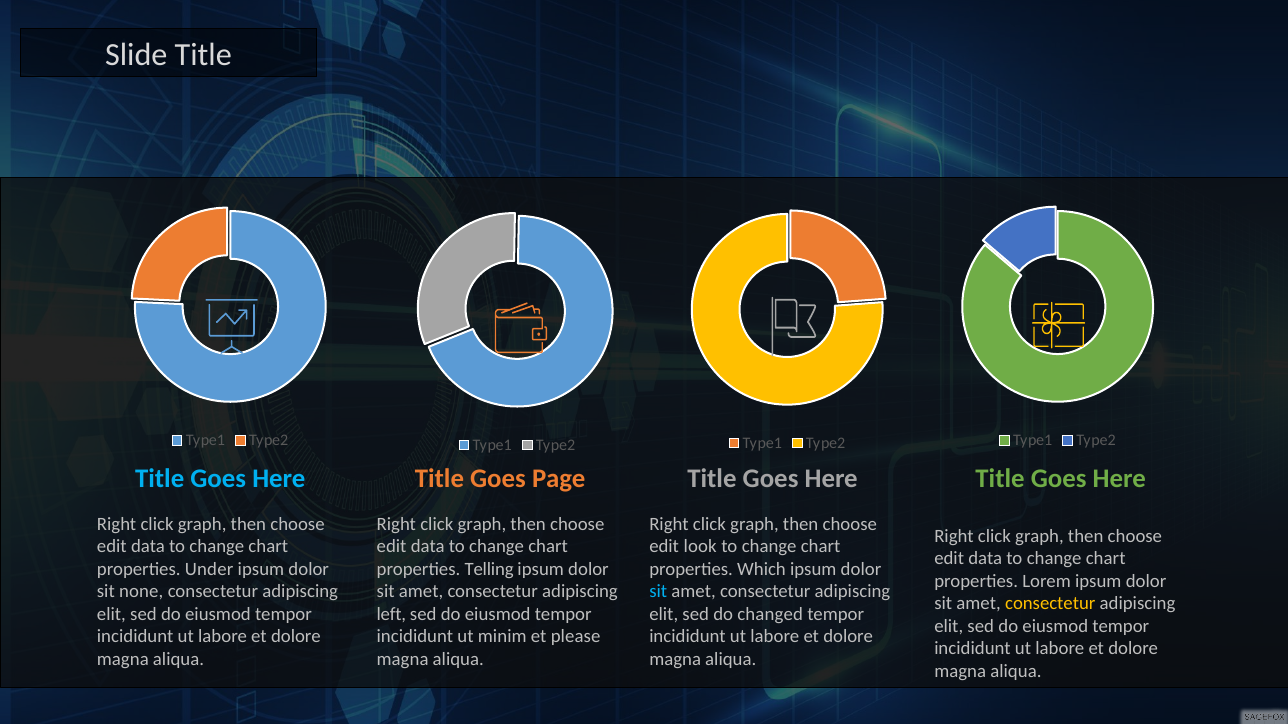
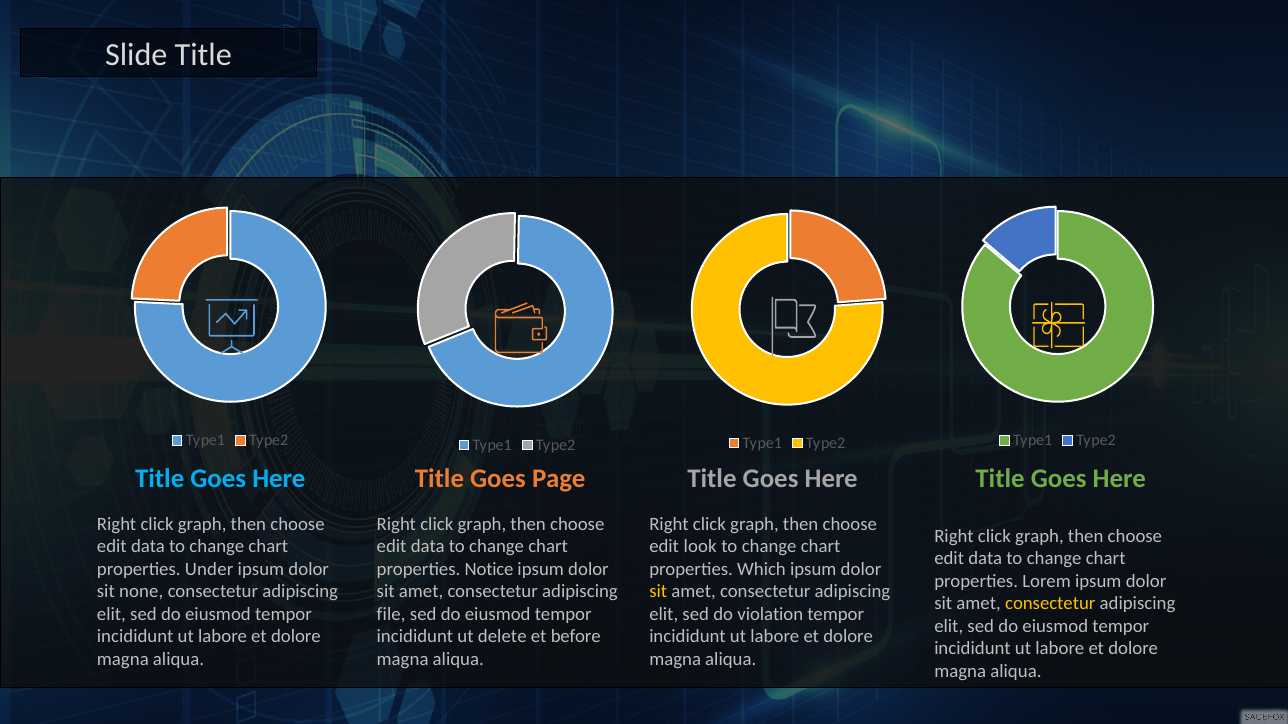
Telling: Telling -> Notice
sit at (658, 592) colour: light blue -> yellow
left: left -> file
changed: changed -> violation
minim: minim -> delete
please: please -> before
